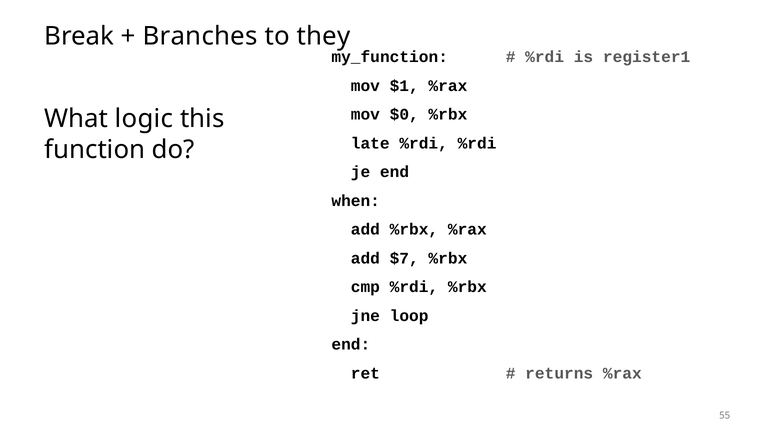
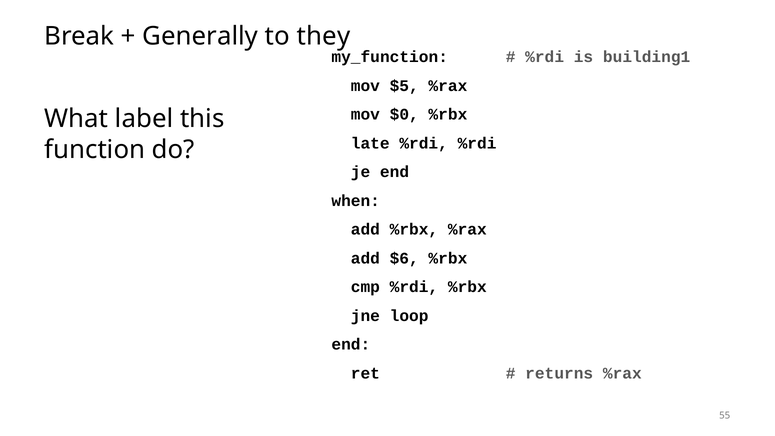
Branches: Branches -> Generally
register1: register1 -> building1
$1: $1 -> $5
logic: logic -> label
$7: $7 -> $6
